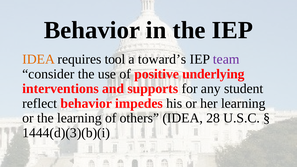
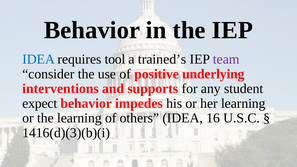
IDEA at (39, 59) colour: orange -> blue
toward’s: toward’s -> trained’s
reflect: reflect -> expect
28: 28 -> 16
1444(d)(3)(b)(i: 1444(d)(3)(b)(i -> 1416(d)(3)(b)(i
